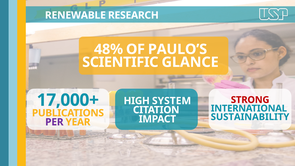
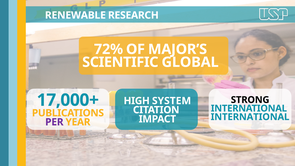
48%: 48% -> 72%
PAULO’S: PAULO’S -> MAJOR’S
GLANCE: GLANCE -> GLOBAL
STRONG colour: red -> black
SUSTAINABILITY at (250, 117): SUSTAINABILITY -> INTERNATIONAL
